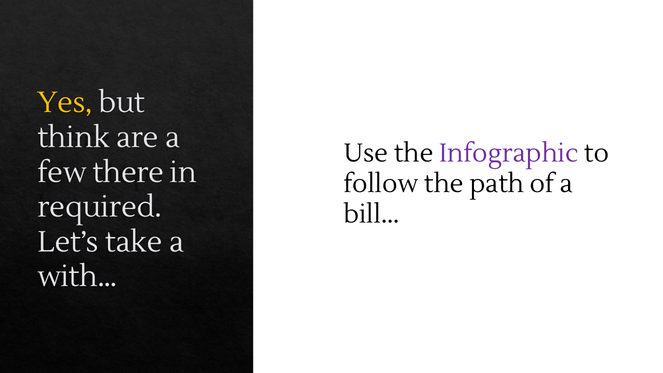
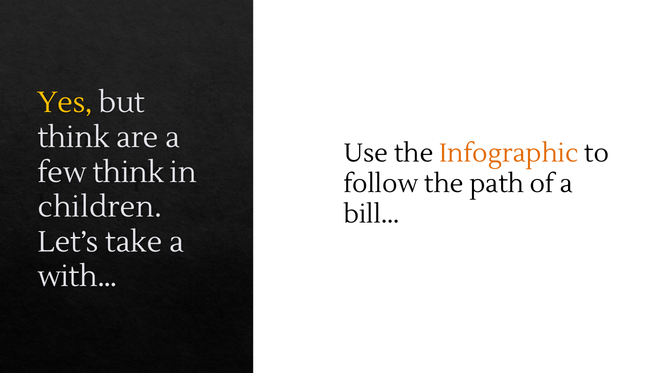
Infographic colour: purple -> orange
few there: there -> think
required: required -> children
